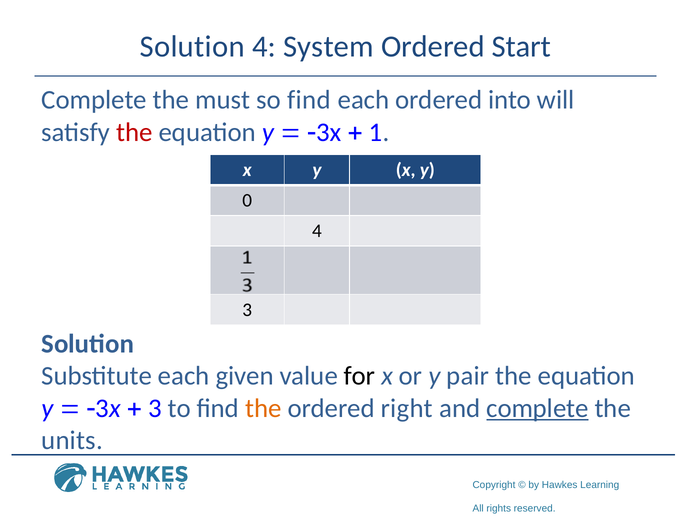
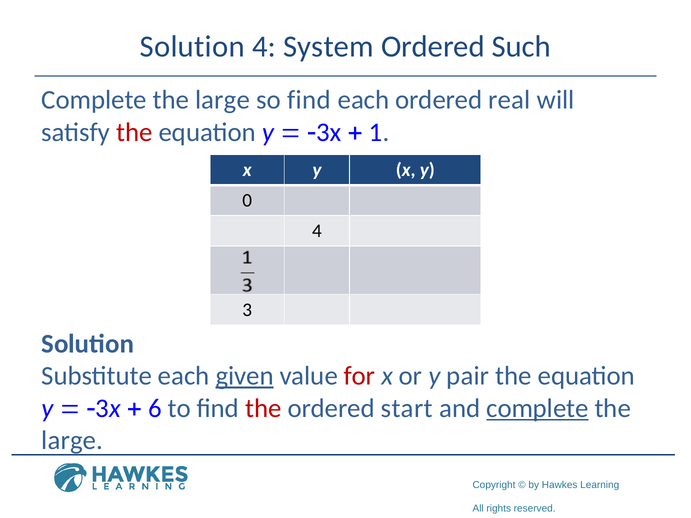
Start: Start -> Such
must at (223, 100): must -> large
into: into -> real
given underline: none -> present
for colour: black -> red
3 at (155, 408): 3 -> 6
the at (263, 408) colour: orange -> red
right: right -> start
units at (72, 441): units -> large
